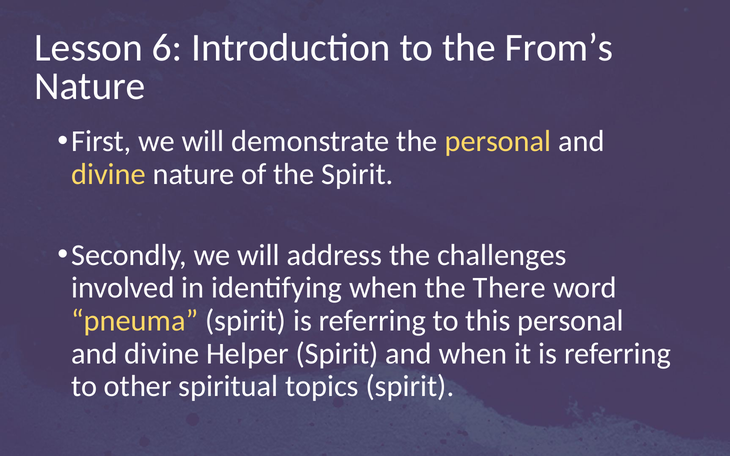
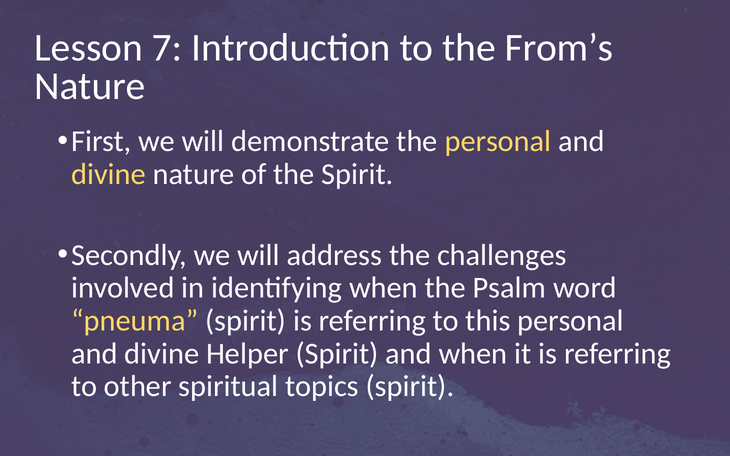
6: 6 -> 7
There: There -> Psalm
